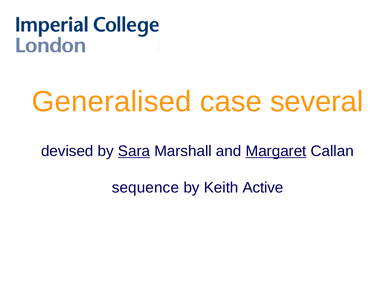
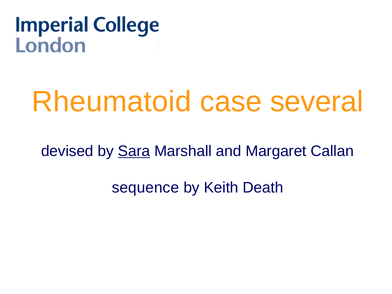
Generalised: Generalised -> Rheumatoid
Margaret underline: present -> none
Active: Active -> Death
